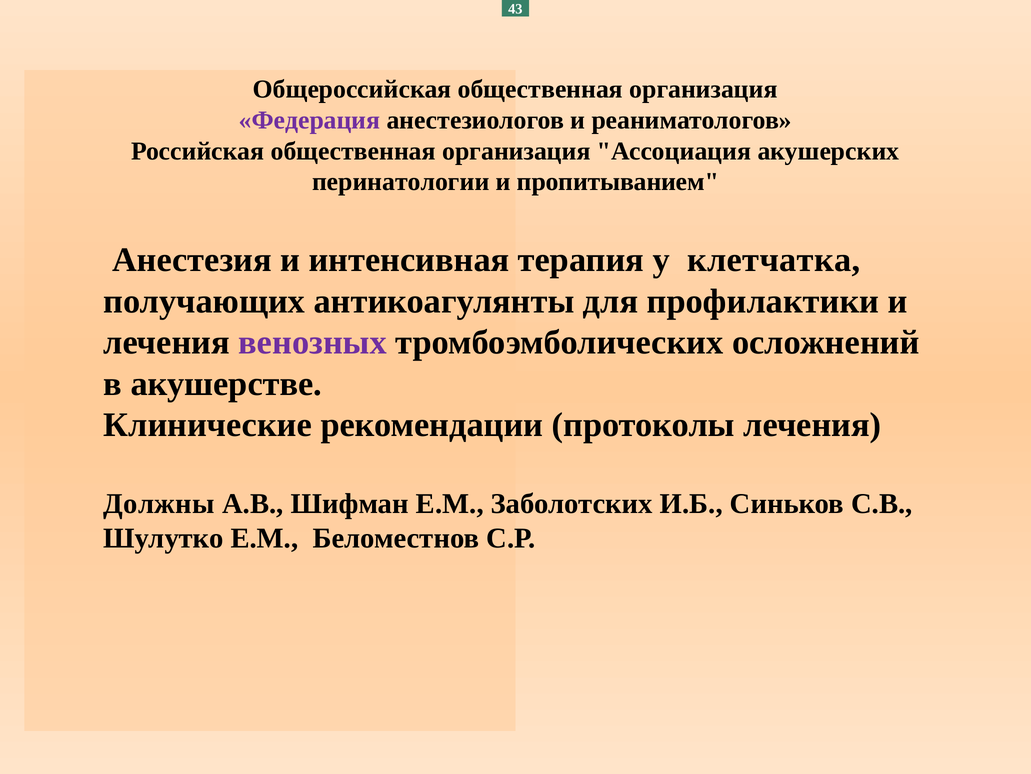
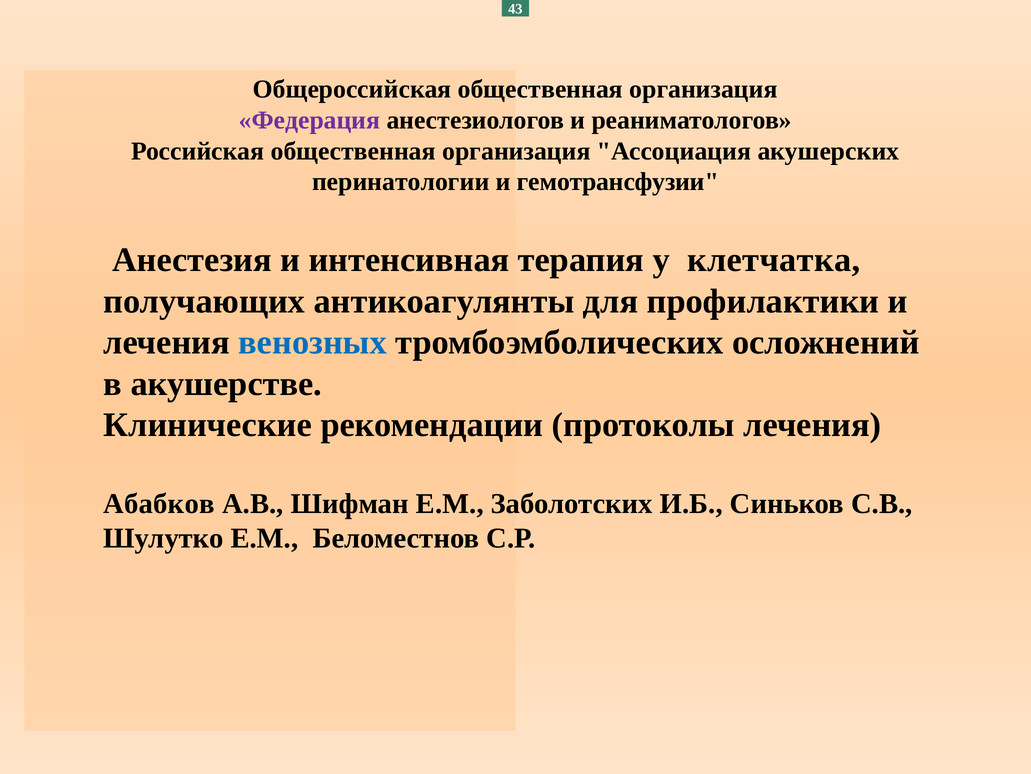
пропитыванием: пропитыванием -> гемотрансфузии
венозных colour: purple -> blue
Должны: Должны -> Абабков
